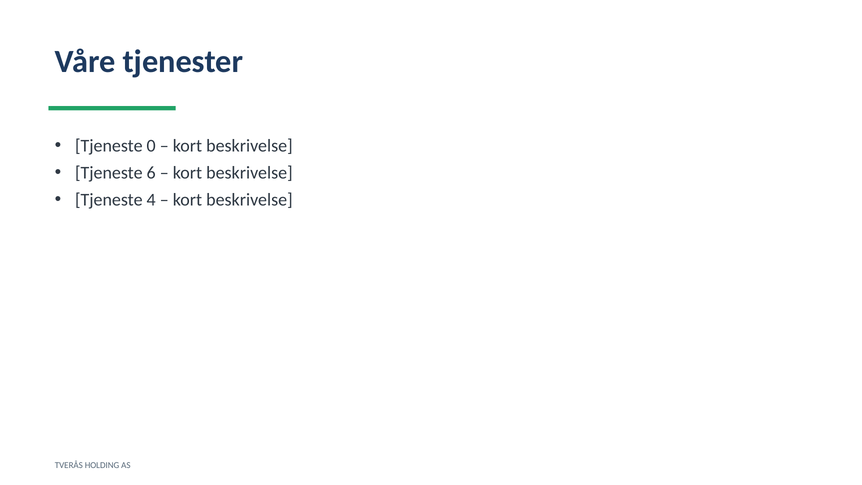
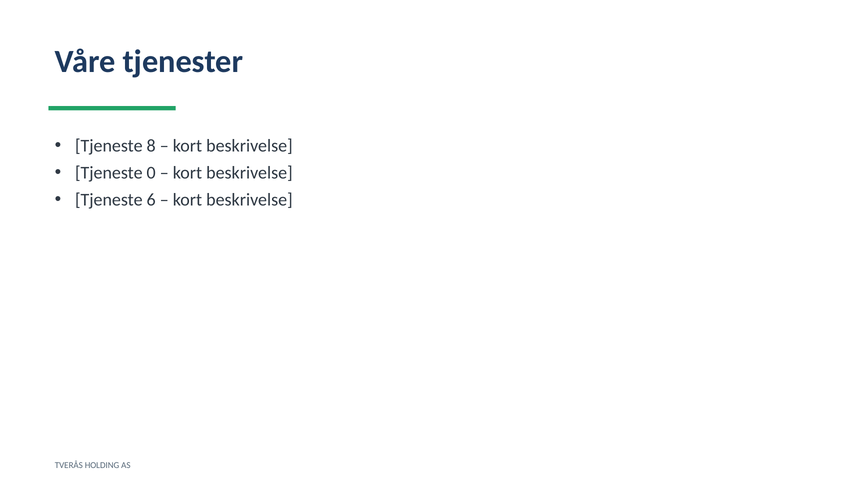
0: 0 -> 8
6: 6 -> 0
4: 4 -> 6
